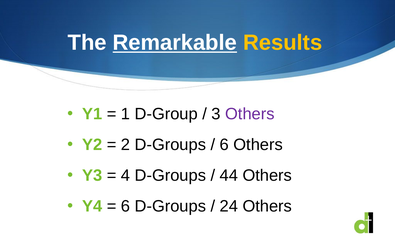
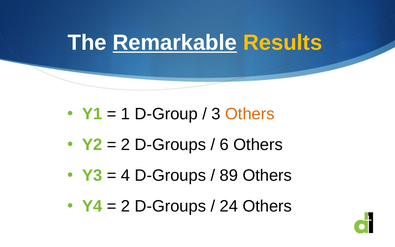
Others at (250, 114) colour: purple -> orange
44: 44 -> 89
6 at (126, 206): 6 -> 2
